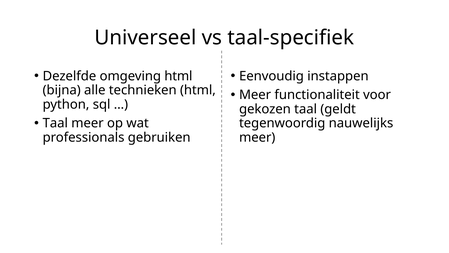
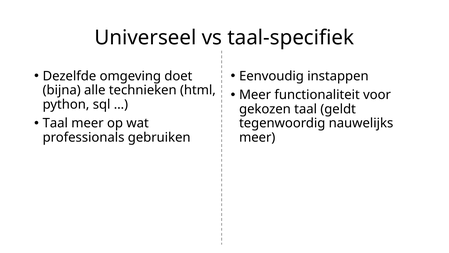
omgeving html: html -> doet
